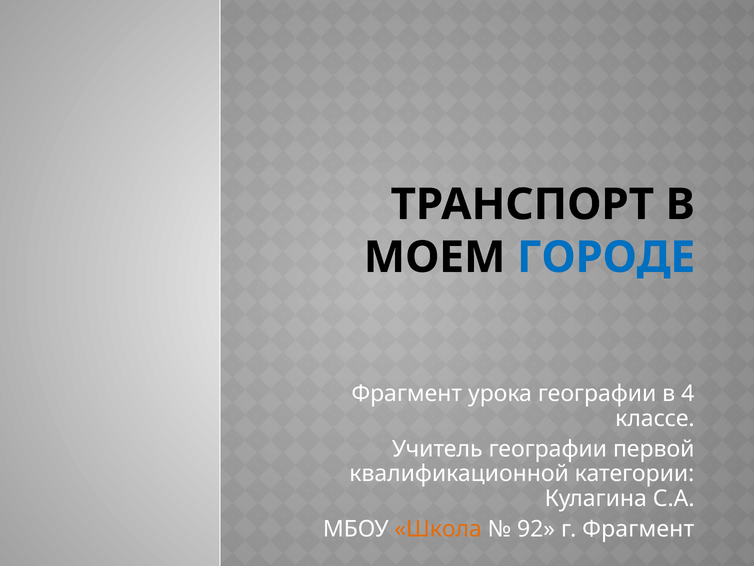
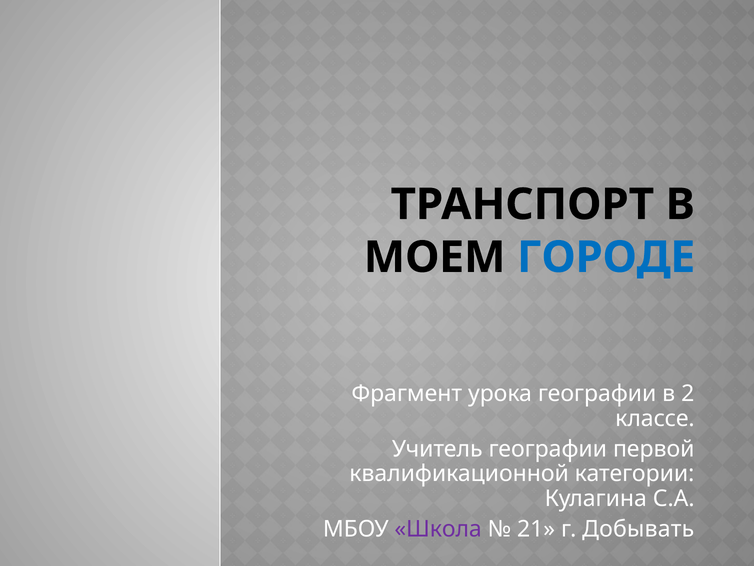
4: 4 -> 2
Школа colour: orange -> purple
92: 92 -> 21
г Фрагмент: Фрагмент -> Добывать
